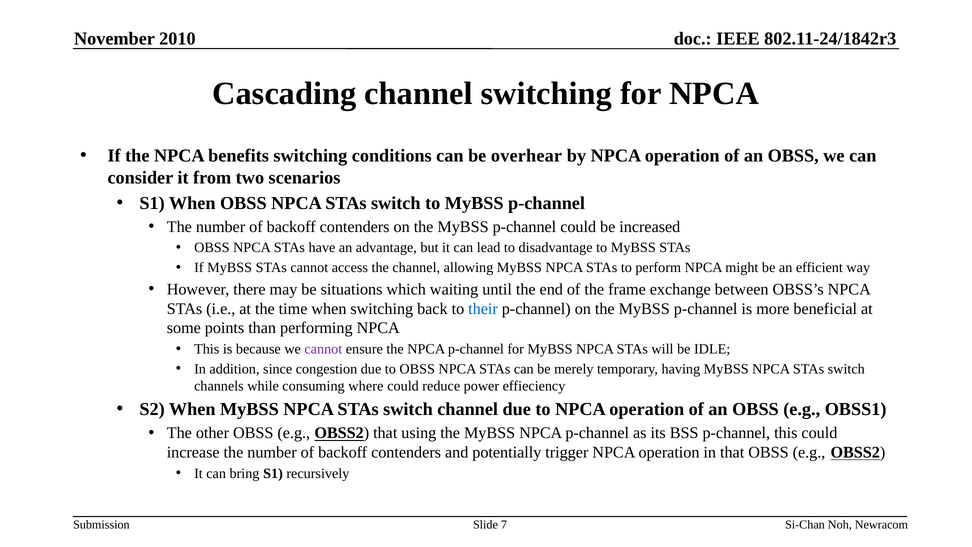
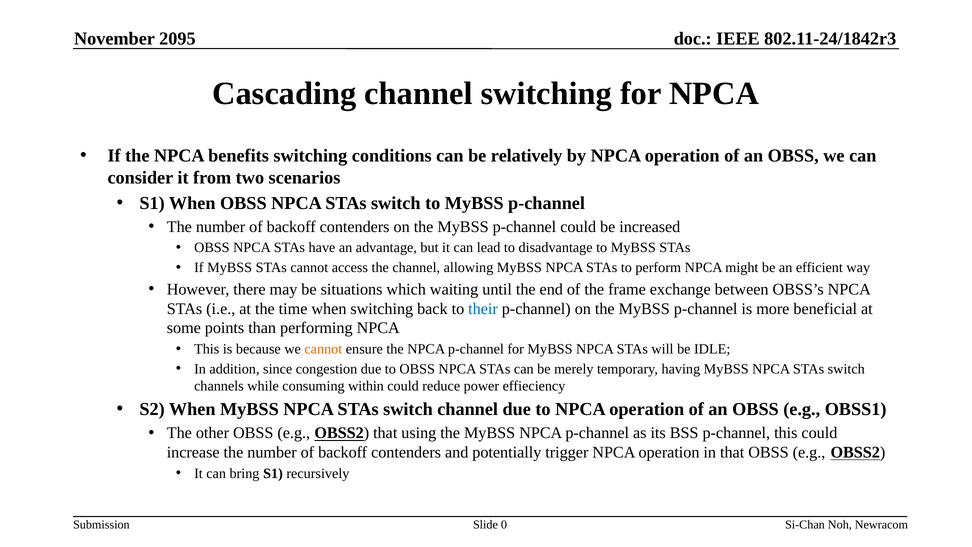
2010: 2010 -> 2095
overhear: overhear -> relatively
cannot at (323, 349) colour: purple -> orange
where: where -> within
7: 7 -> 0
